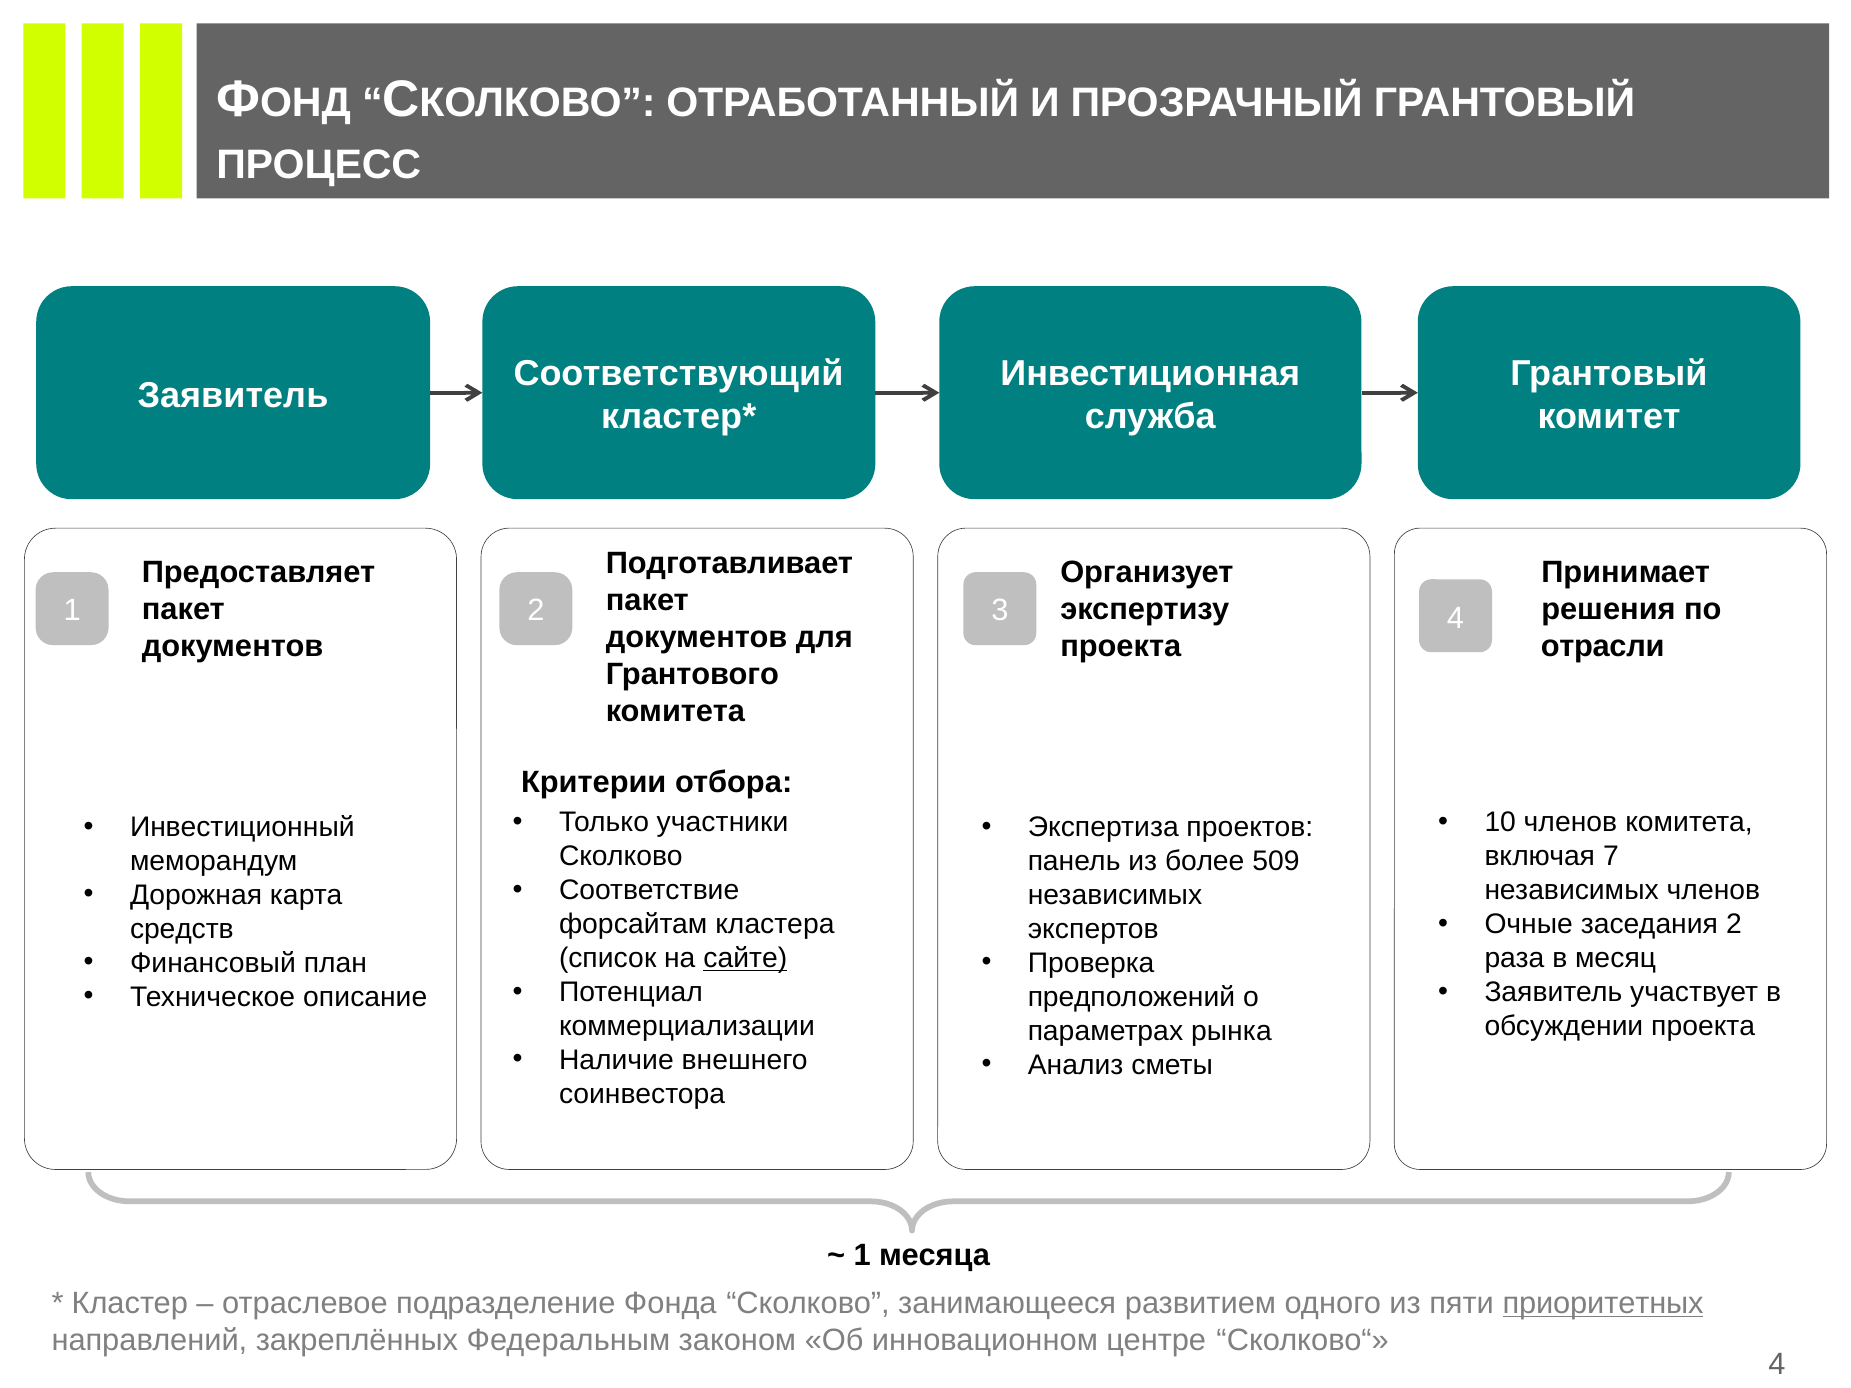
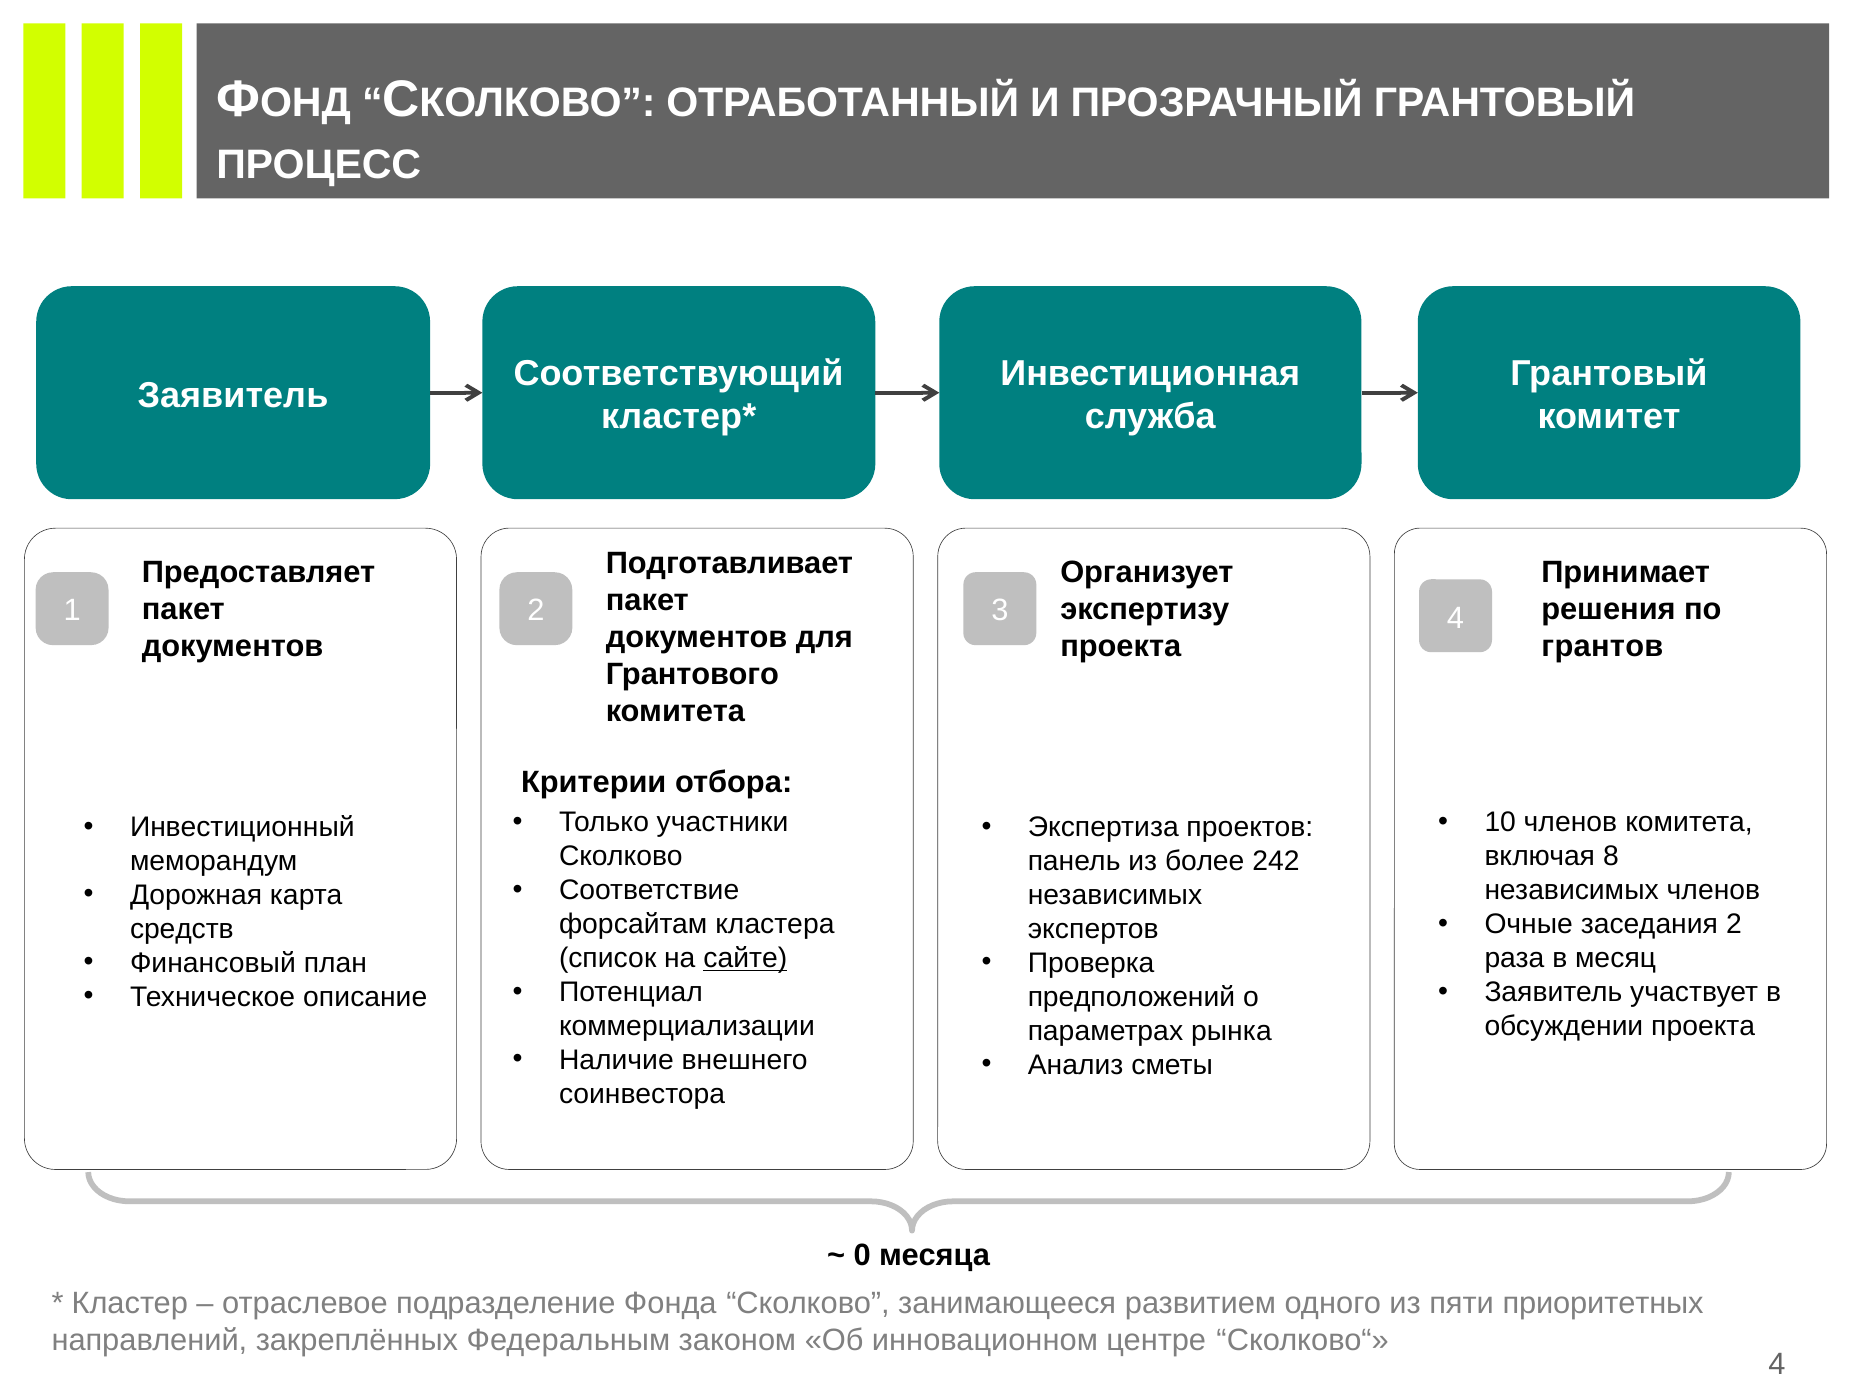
отрасли: отрасли -> грантов
7: 7 -> 8
509: 509 -> 242
1 at (862, 1256): 1 -> 0
приоритетных underline: present -> none
